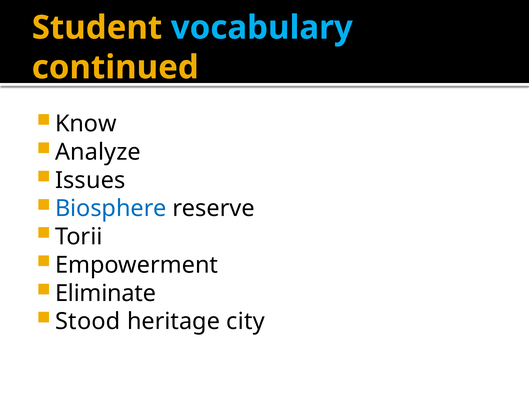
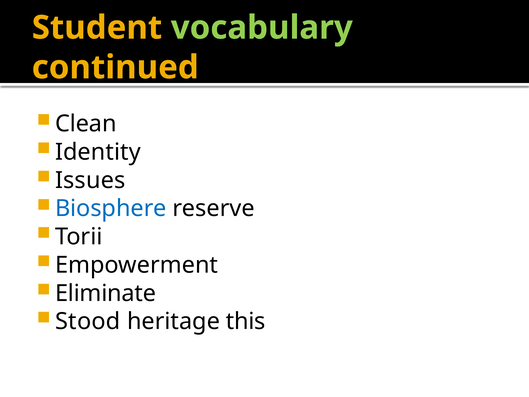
vocabulary colour: light blue -> light green
Know: Know -> Clean
Analyze: Analyze -> Identity
city: city -> this
